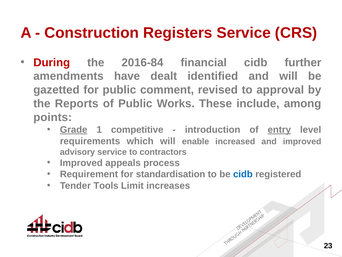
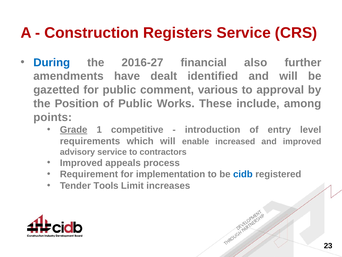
During colour: red -> blue
2016-84: 2016-84 -> 2016-27
financial cidb: cidb -> also
revised: revised -> various
Reports: Reports -> Position
entry underline: present -> none
standardisation: standardisation -> implementation
